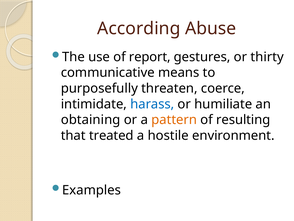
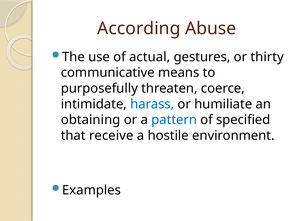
report: report -> actual
pattern colour: orange -> blue
resulting: resulting -> specified
treated: treated -> receive
